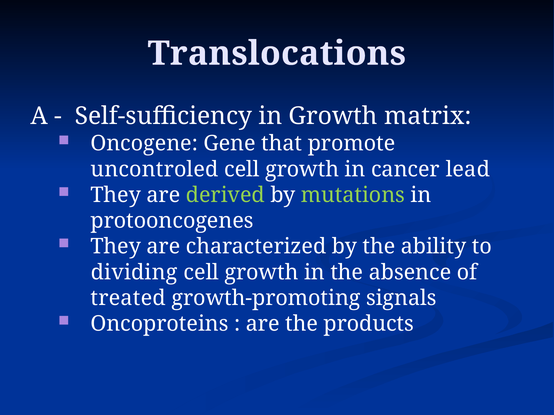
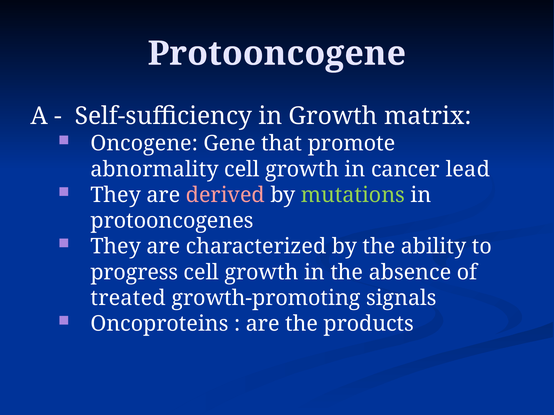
Translocations: Translocations -> Protooncogene
uncontroled: uncontroled -> abnormality
derived colour: light green -> pink
dividing: dividing -> progress
